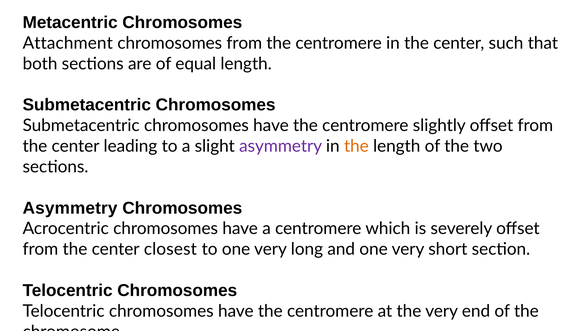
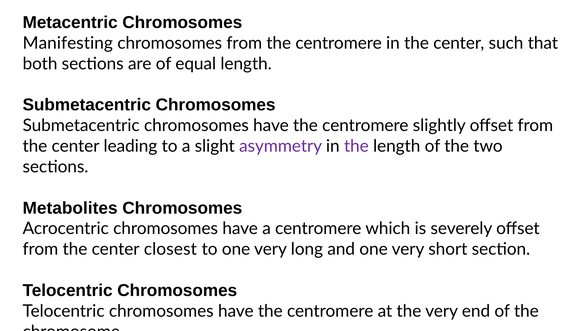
Attachment: Attachment -> Manifesting
the at (356, 146) colour: orange -> purple
Asymmetry at (70, 208): Asymmetry -> Metabolites
